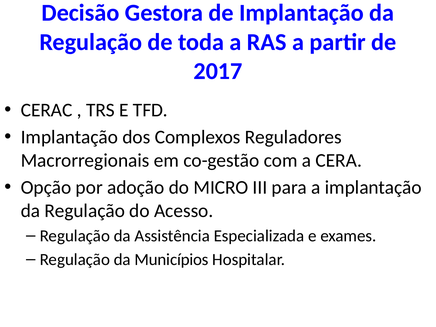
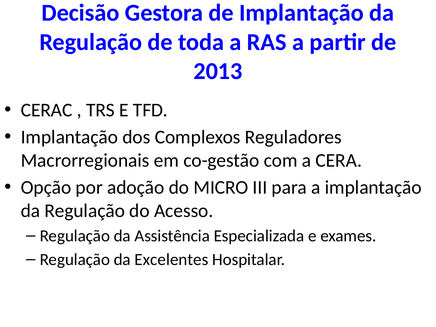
2017: 2017 -> 2013
Municípios: Municípios -> Excelentes
